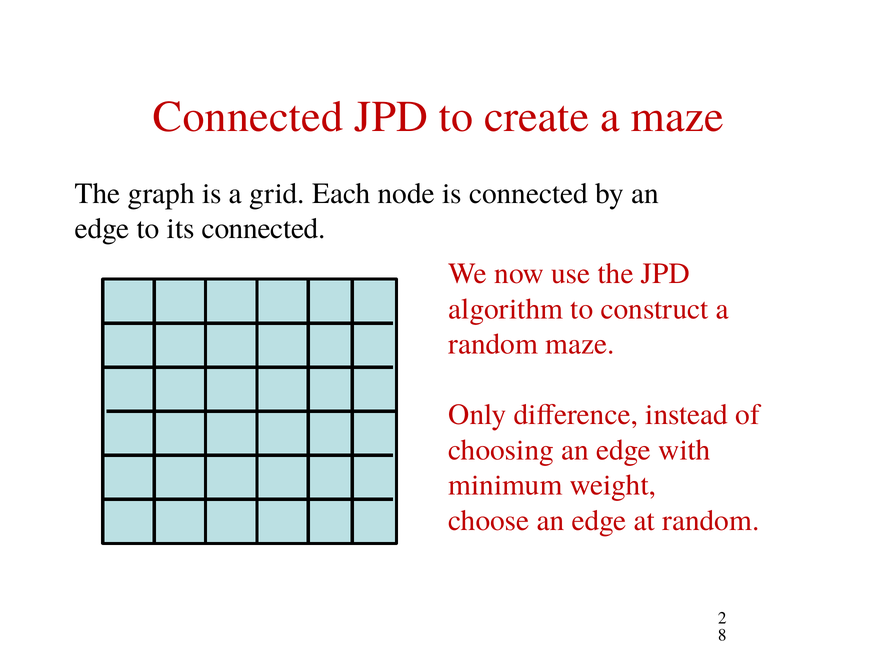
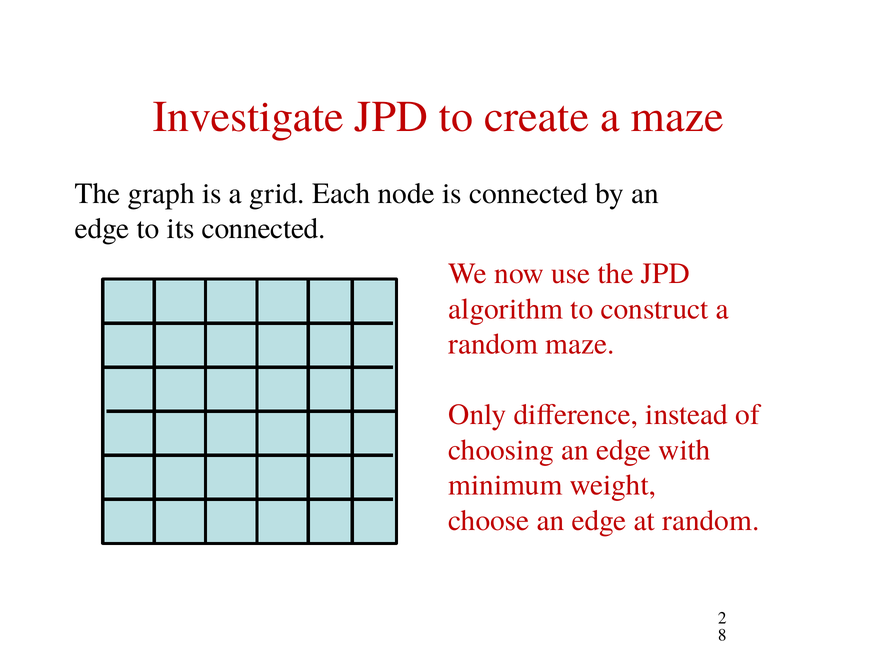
Connected at (248, 117): Connected -> Investigate
